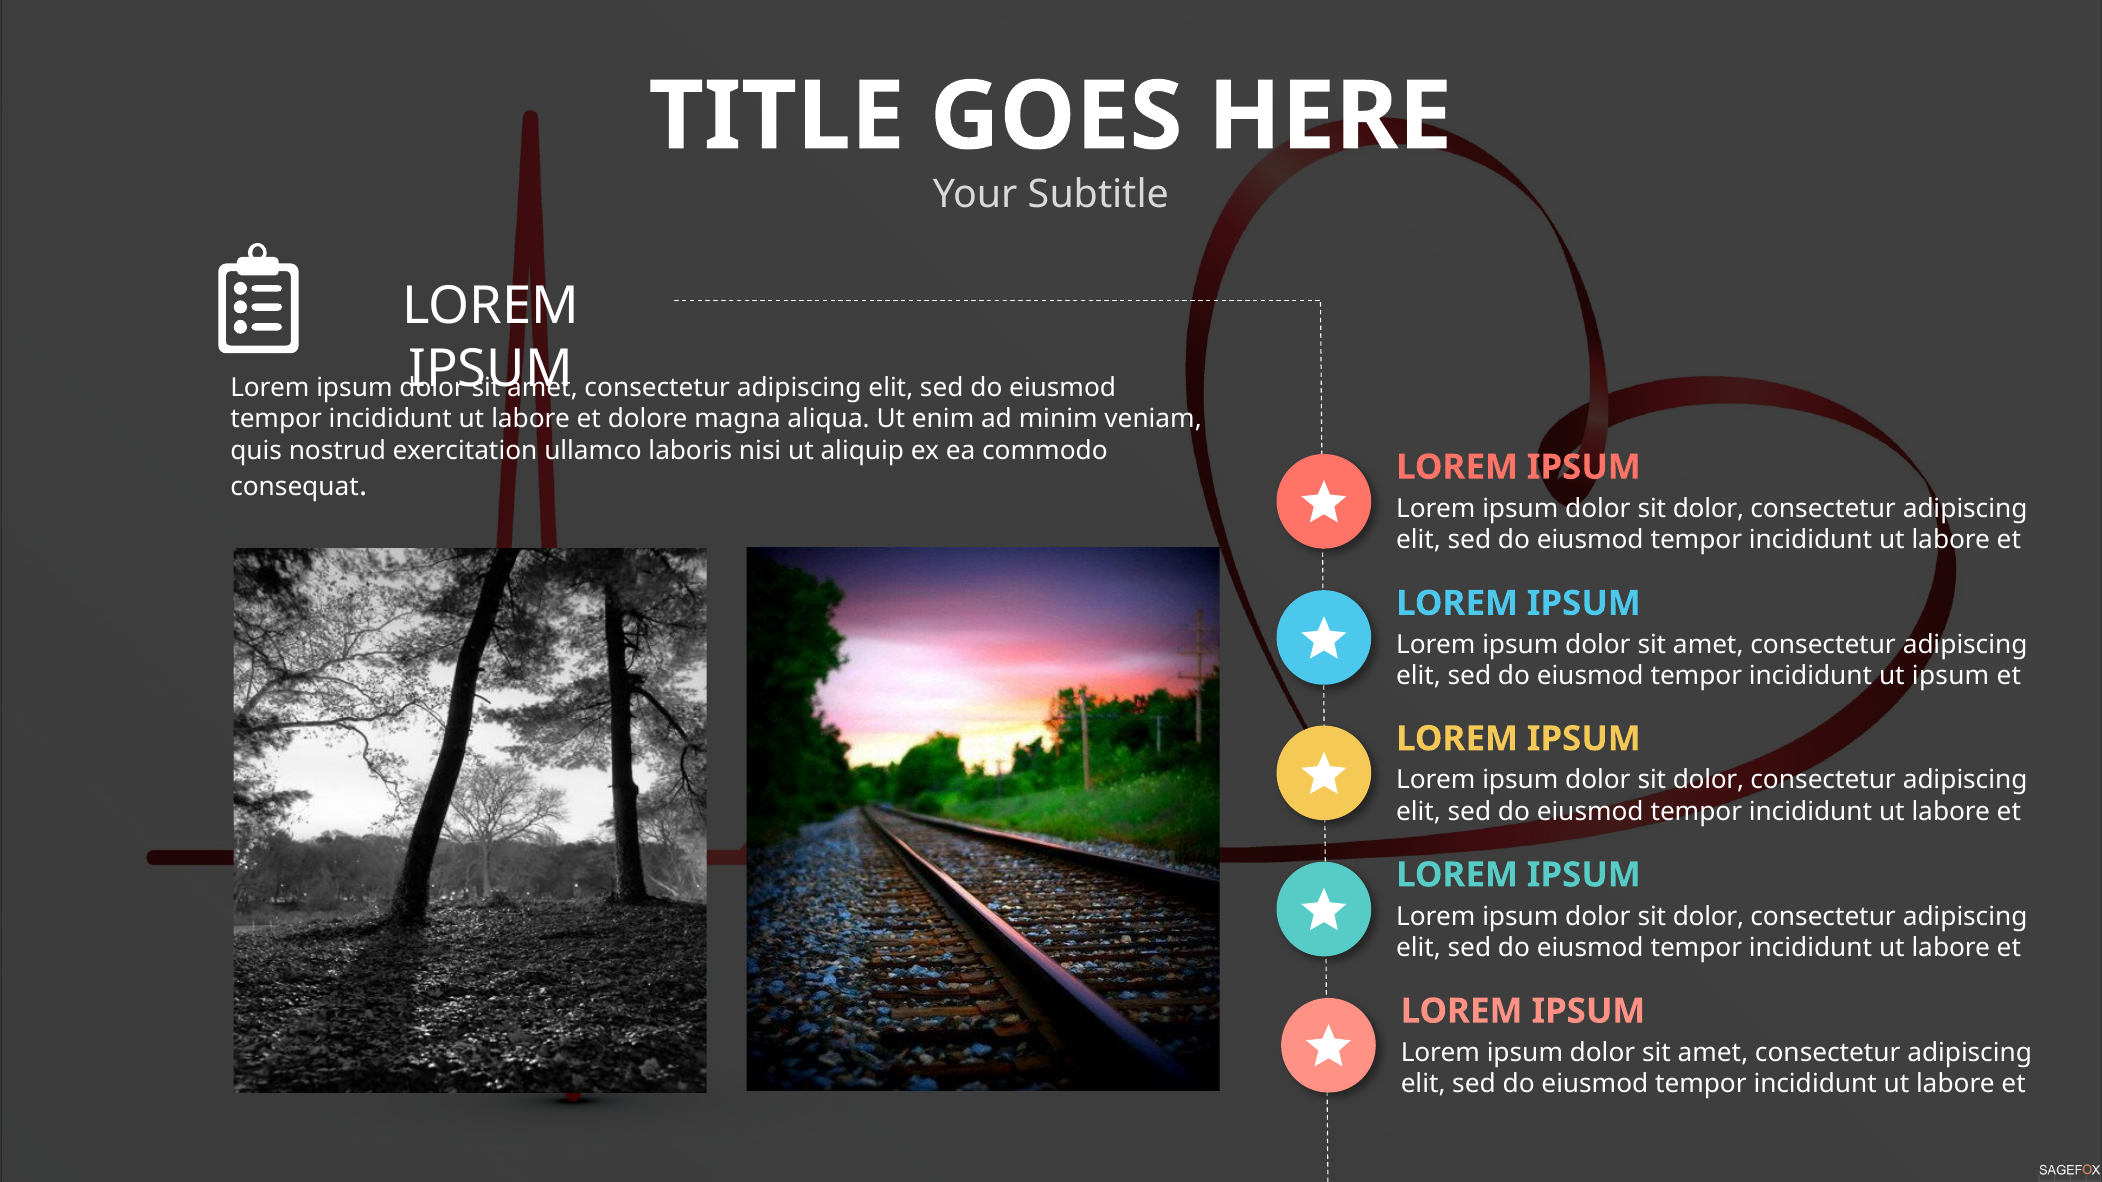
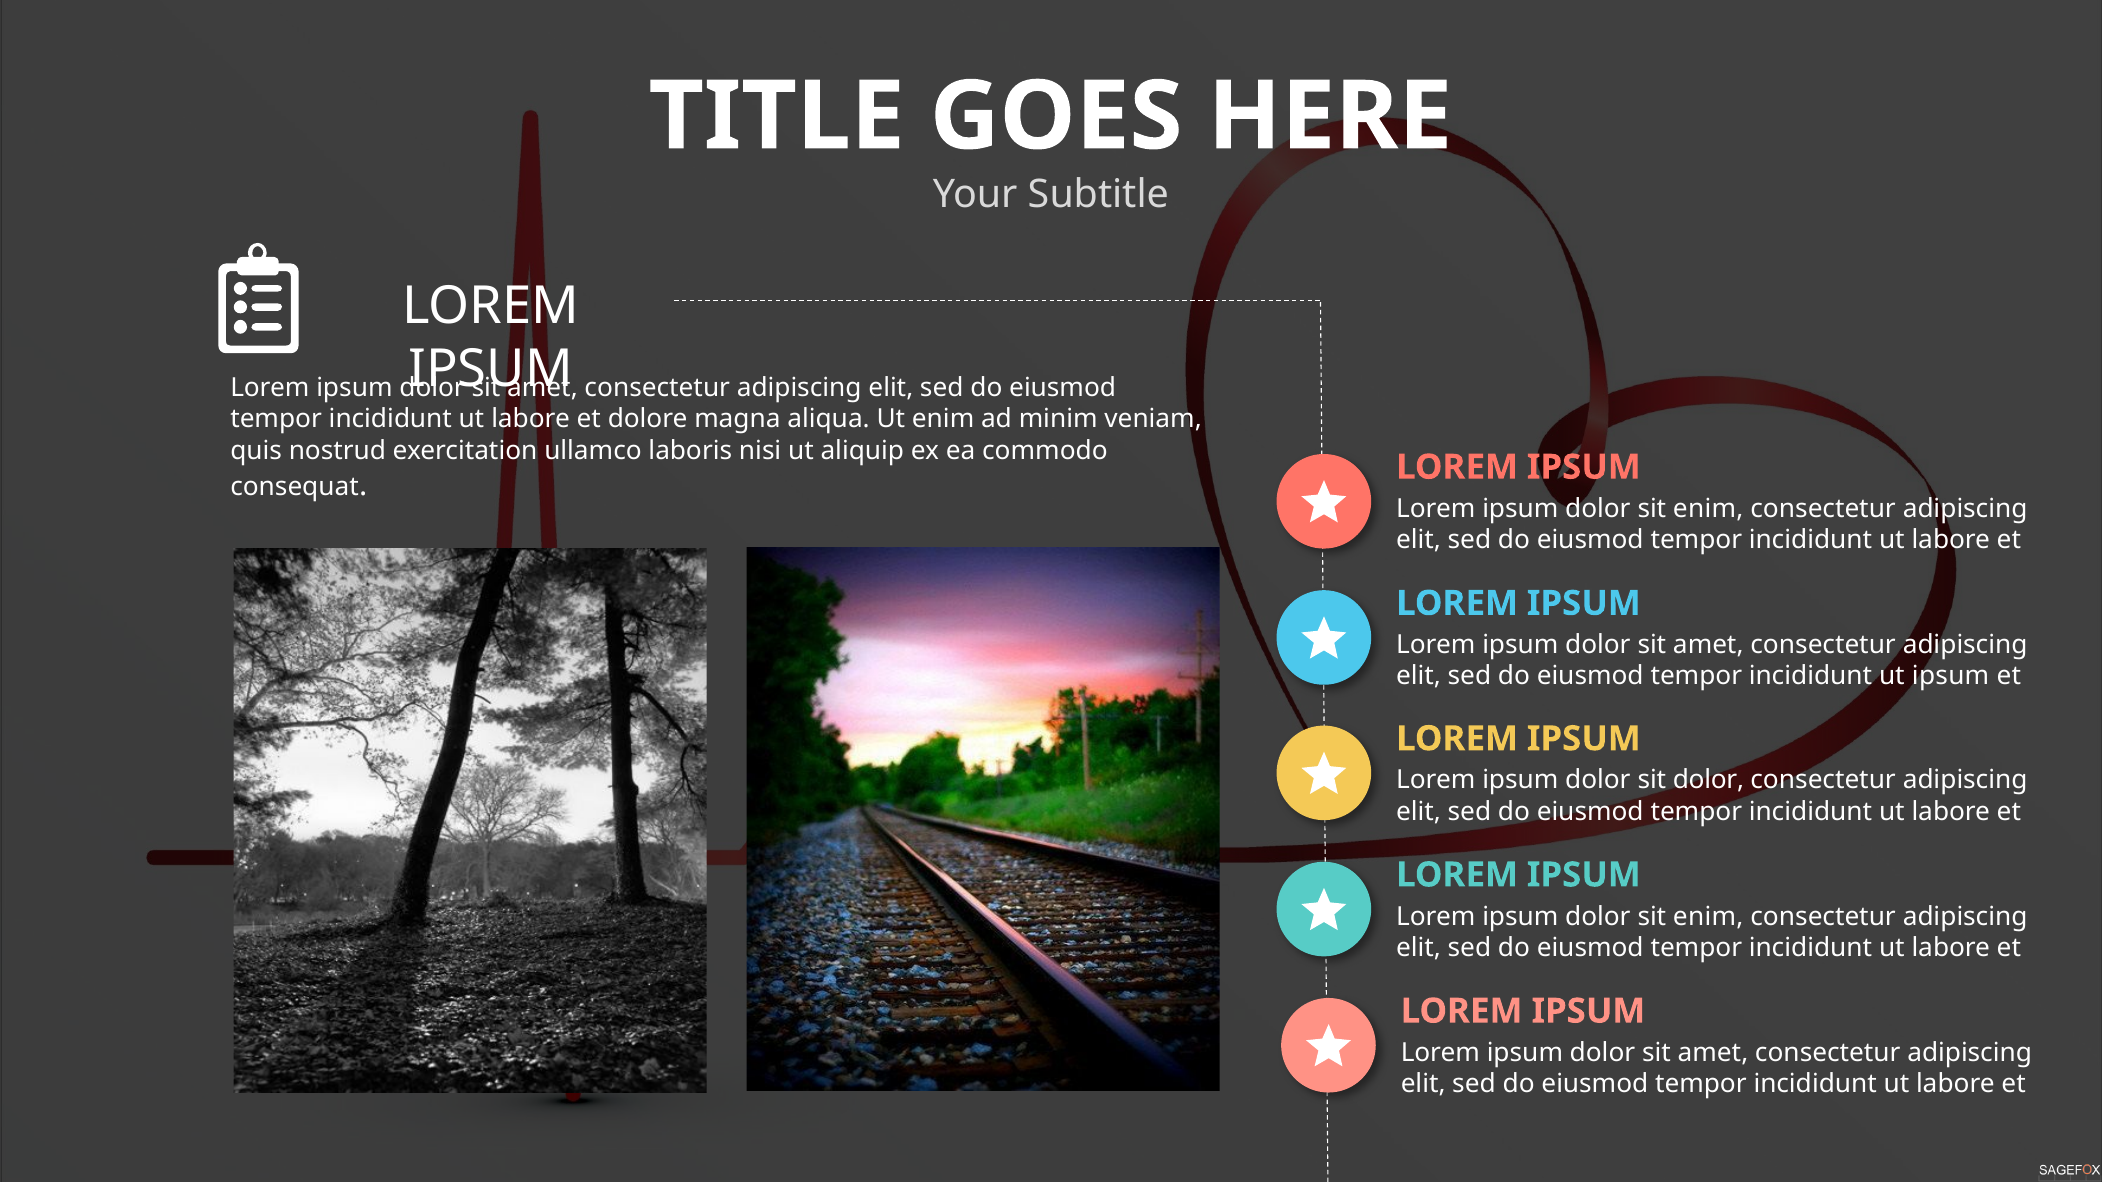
dolor at (1708, 509): dolor -> enim
dolor at (1708, 917): dolor -> enim
